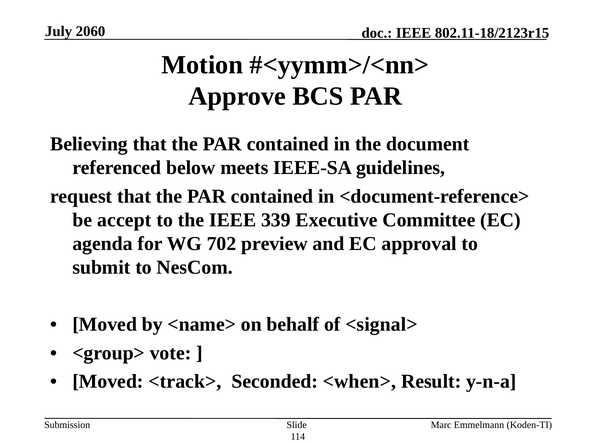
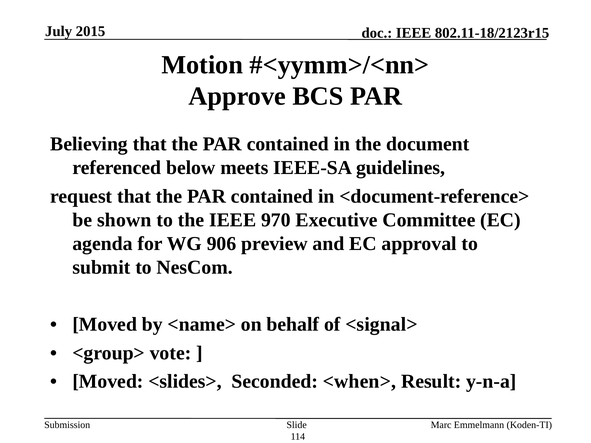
2060: 2060 -> 2015
accept: accept -> shown
339: 339 -> 970
702: 702 -> 906
<track>: <track> -> <slides>
